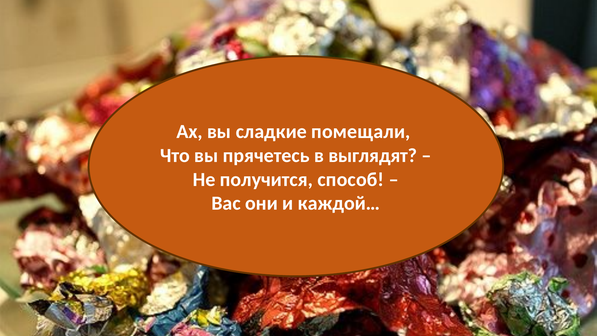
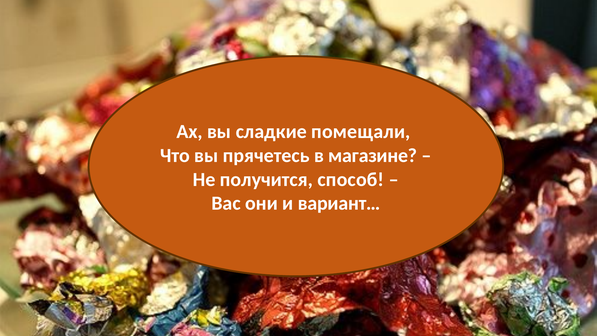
выглядят: выглядят -> магазине
каждой…: каждой… -> вариант…
